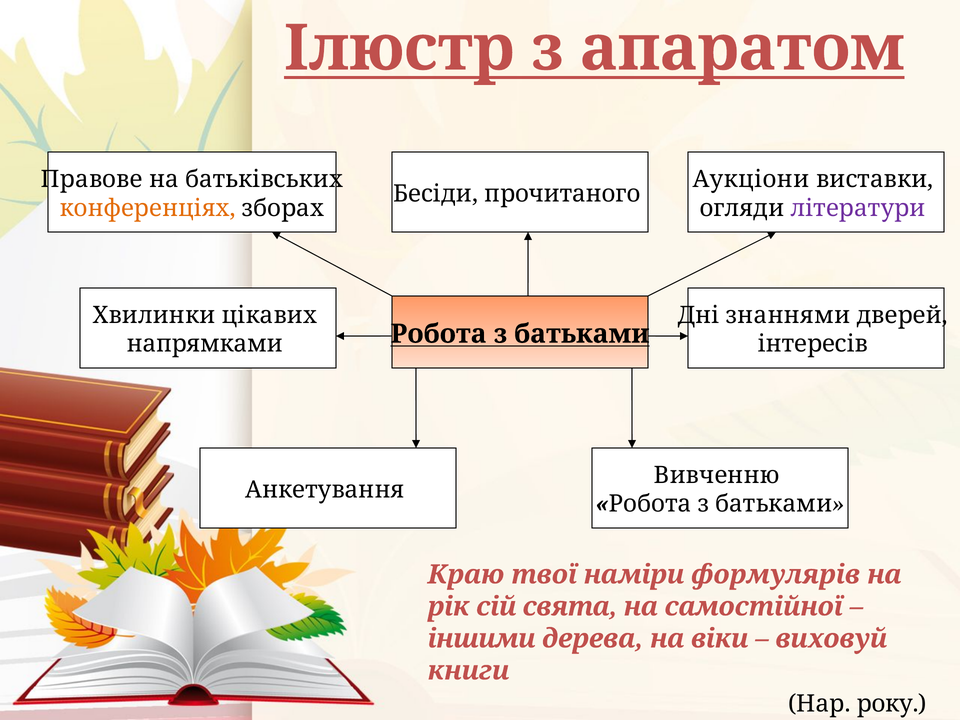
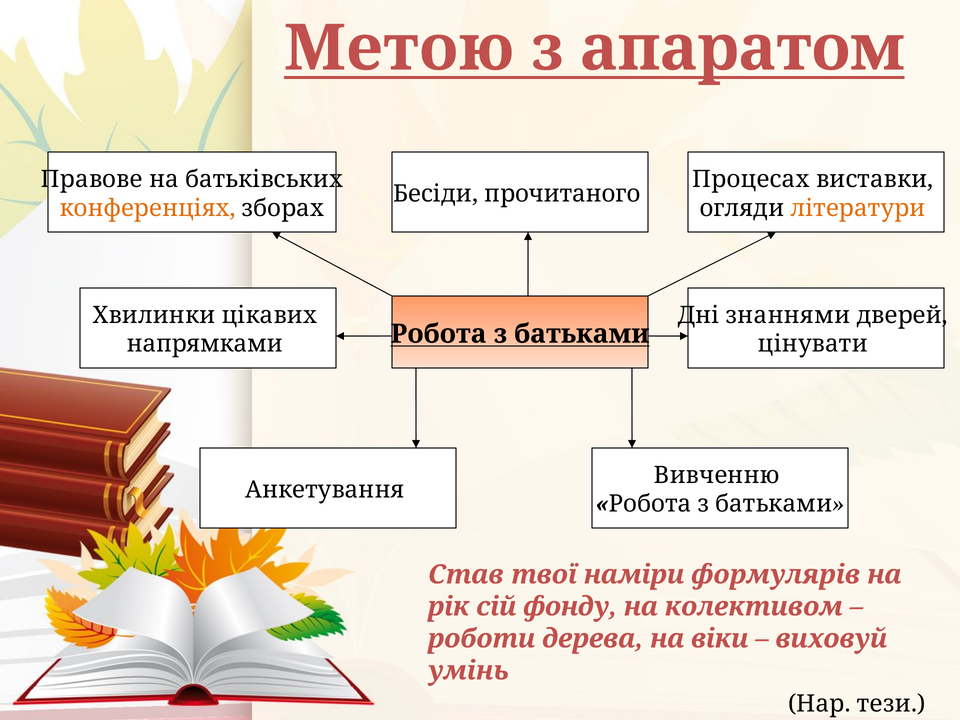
Ілюстр: Ілюстр -> Метою
Аукціони: Аукціони -> Процесах
літератури colour: purple -> orange
інтересів: інтересів -> цінувати
Краю: Краю -> Став
свята: свята -> фонду
самостійної: самостійної -> колективом
іншими: іншими -> роботи
книги: книги -> умінь
року: року -> тези
